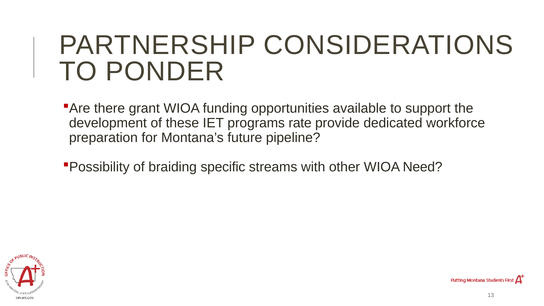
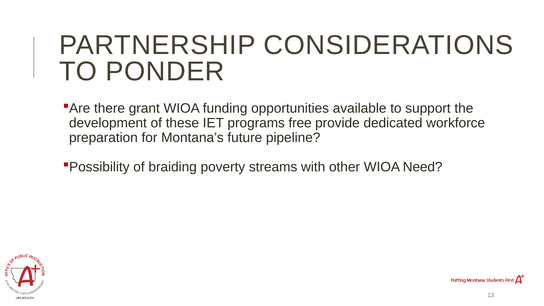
rate: rate -> free
specific: specific -> poverty
